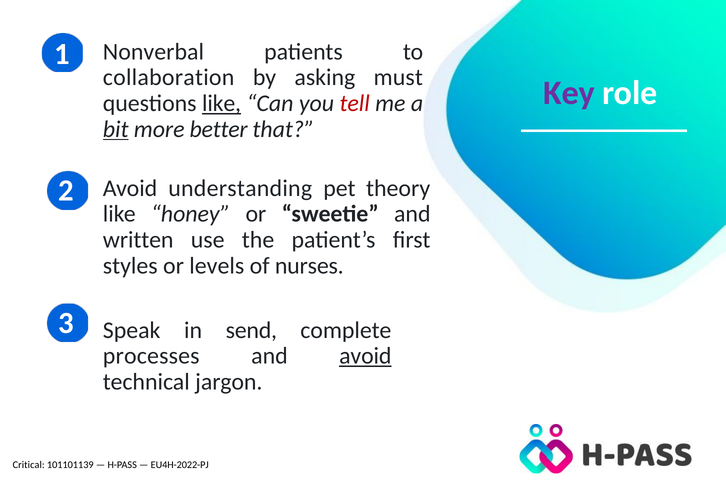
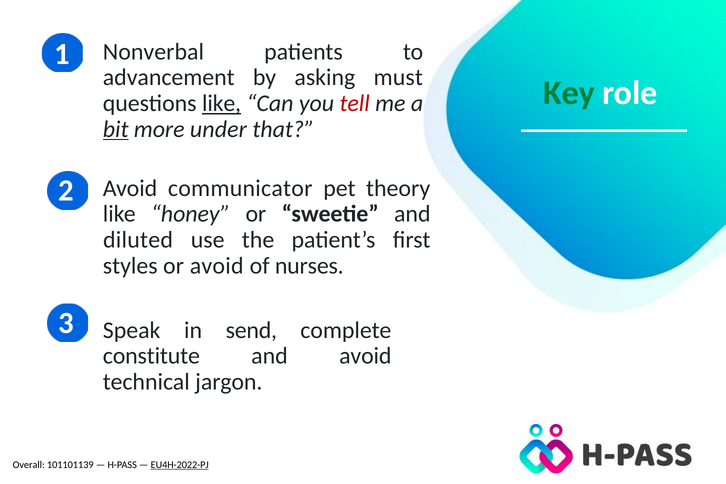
collaboration: collaboration -> advancement
Key colour: purple -> green
better: better -> under
understanding: understanding -> communicator
written: written -> diluted
or levels: levels -> avoid
processes: processes -> constitute
avoid at (365, 356) underline: present -> none
Critical: Critical -> Overall
EU4H-2022-PJ underline: none -> present
